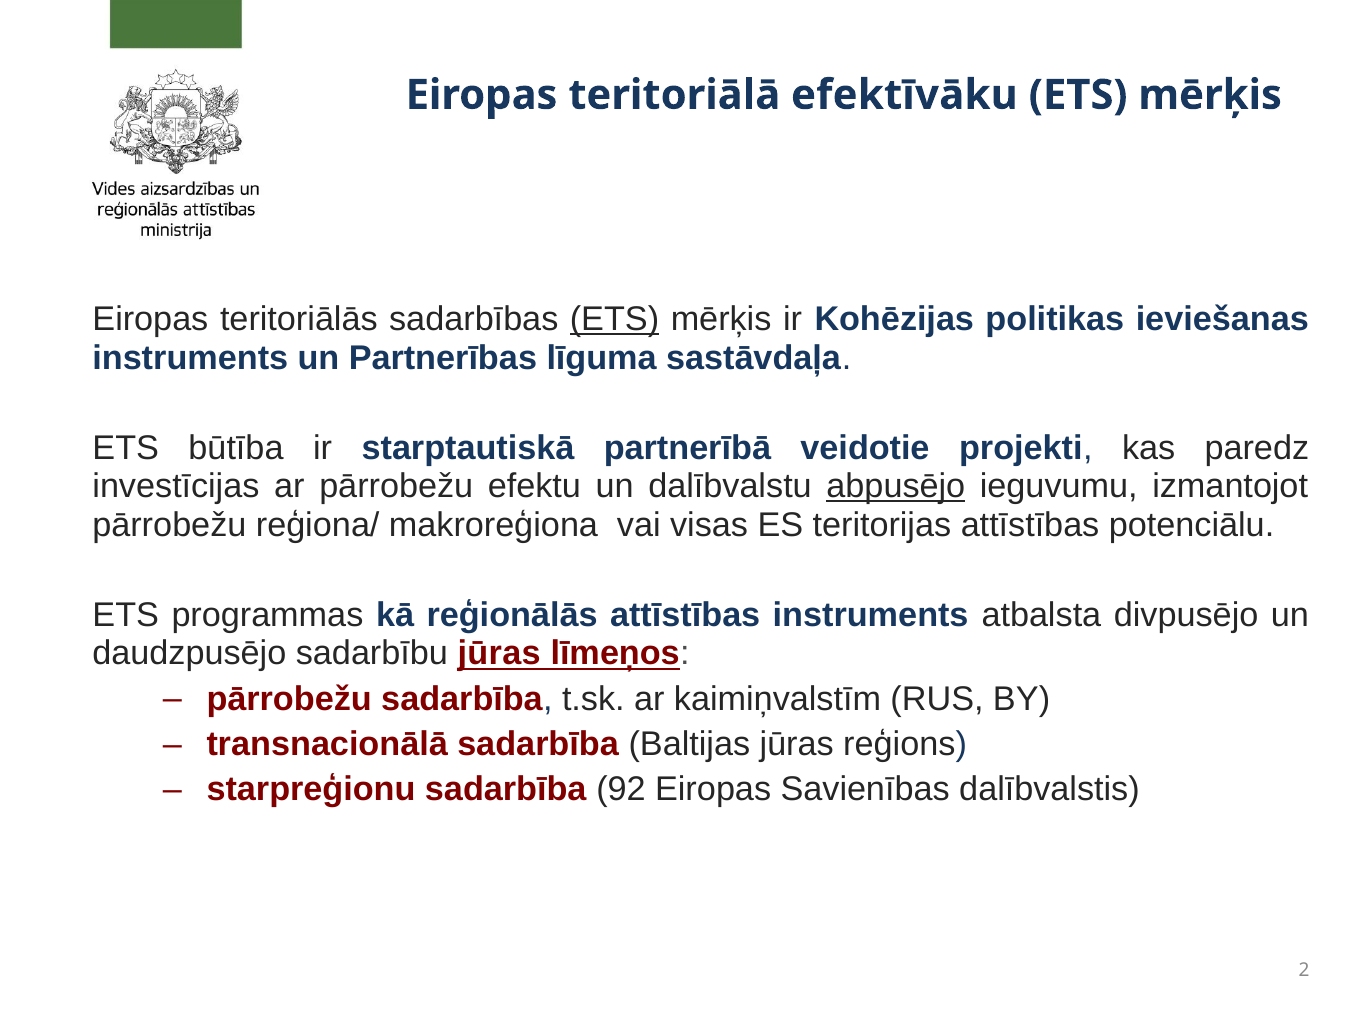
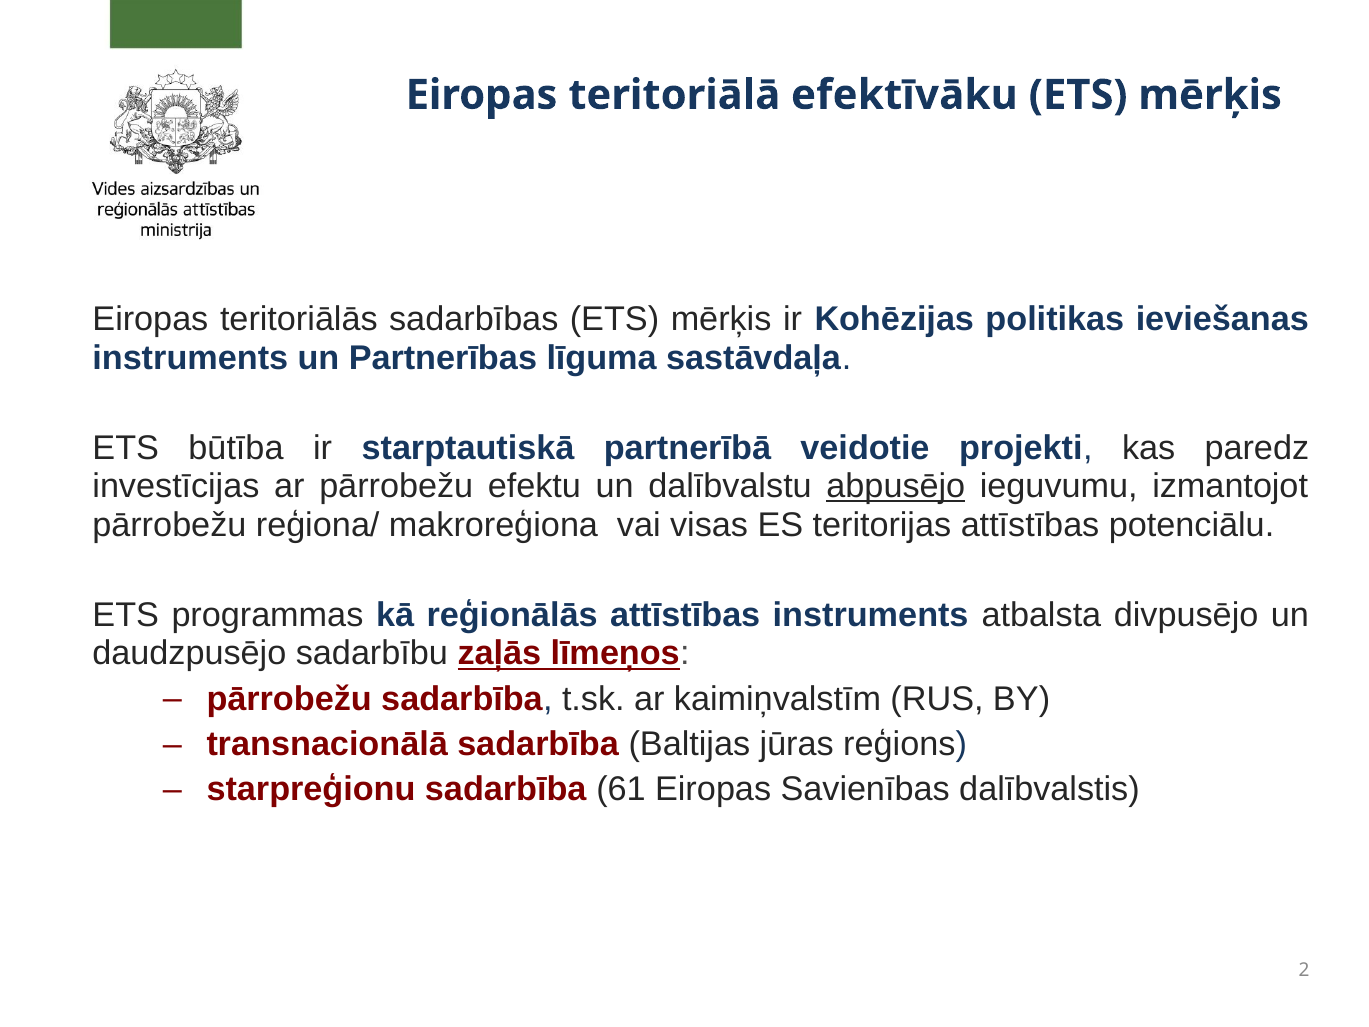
ETS at (614, 319) underline: present -> none
sadarbību jūras: jūras -> zaļās
92: 92 -> 61
